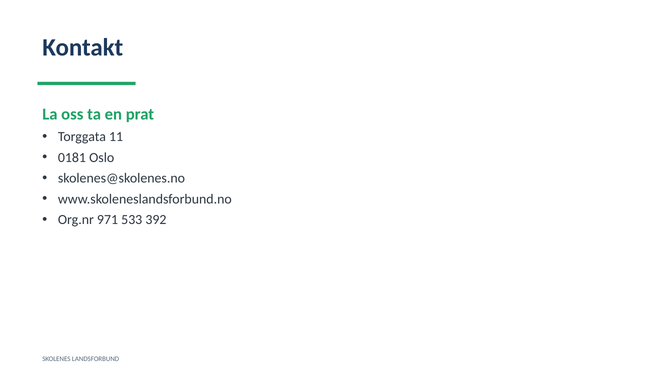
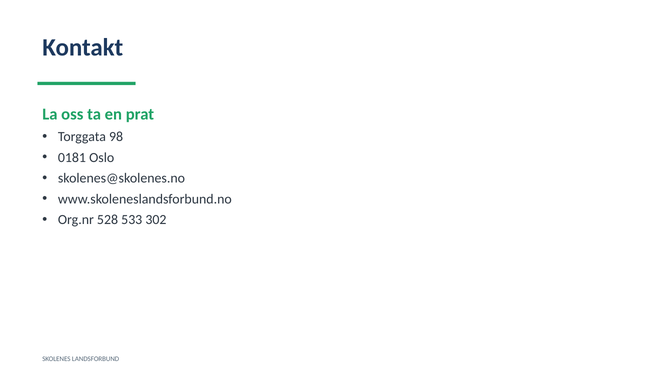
11: 11 -> 98
971: 971 -> 528
392: 392 -> 302
